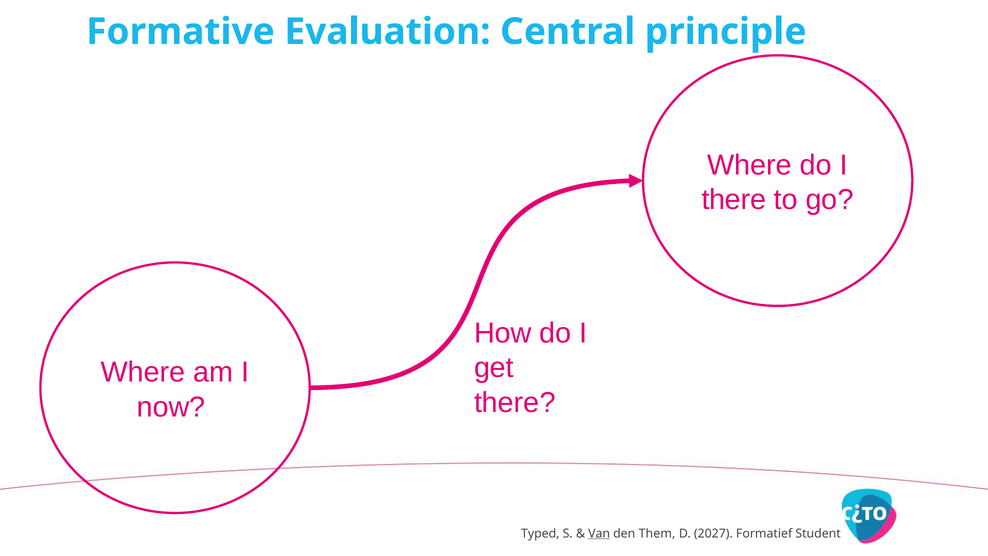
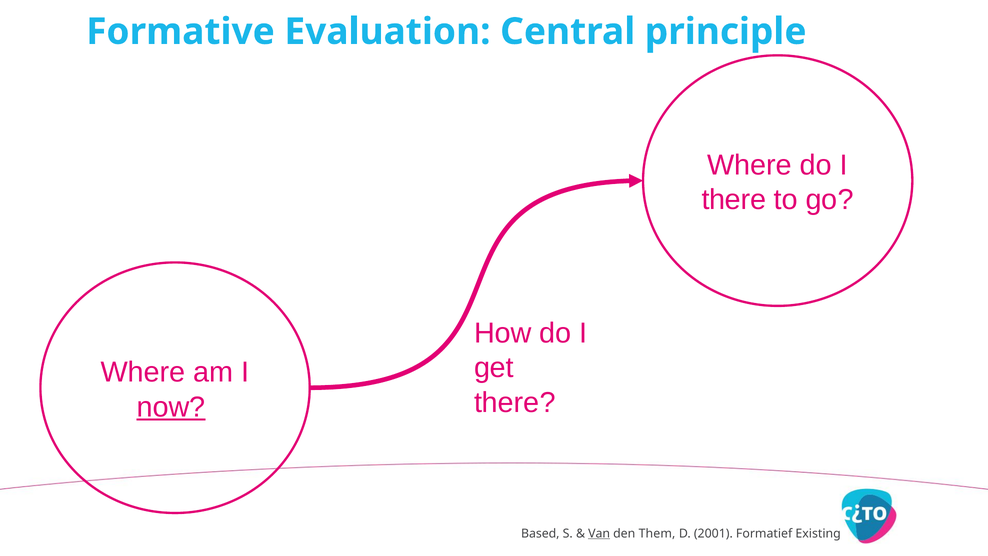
now underline: none -> present
Typed: Typed -> Based
2027: 2027 -> 2001
Student: Student -> Existing
